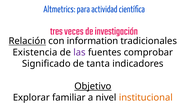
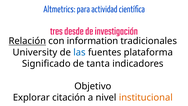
veces: veces -> desde
Existencia: Existencia -> University
las colour: purple -> blue
comprobar: comprobar -> plataforma
Objetivo underline: present -> none
familiar: familiar -> citación
